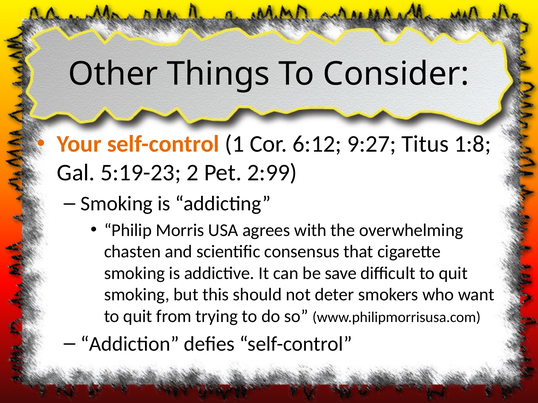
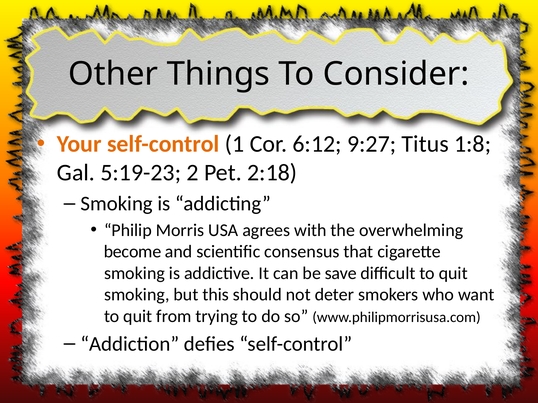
2:99: 2:99 -> 2:18
chasten: chasten -> become
